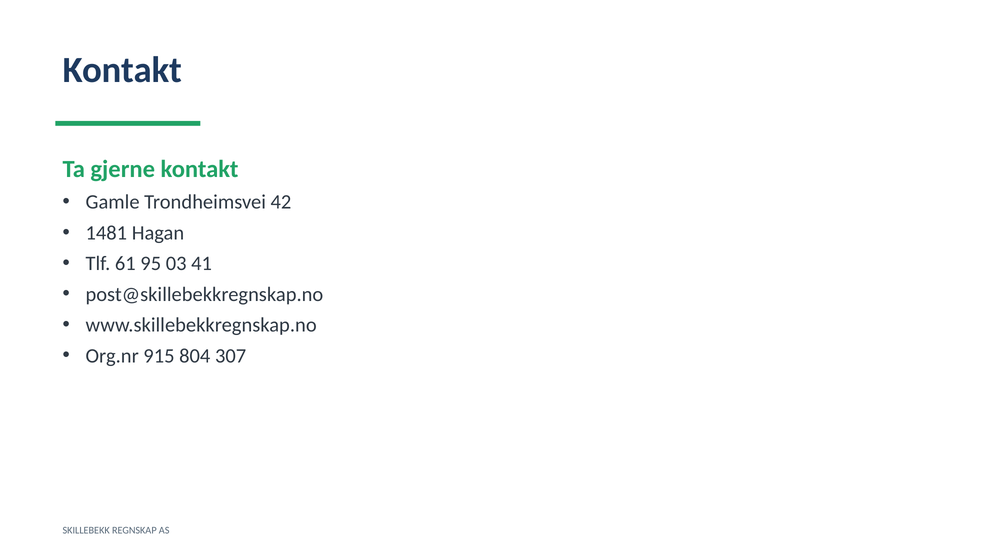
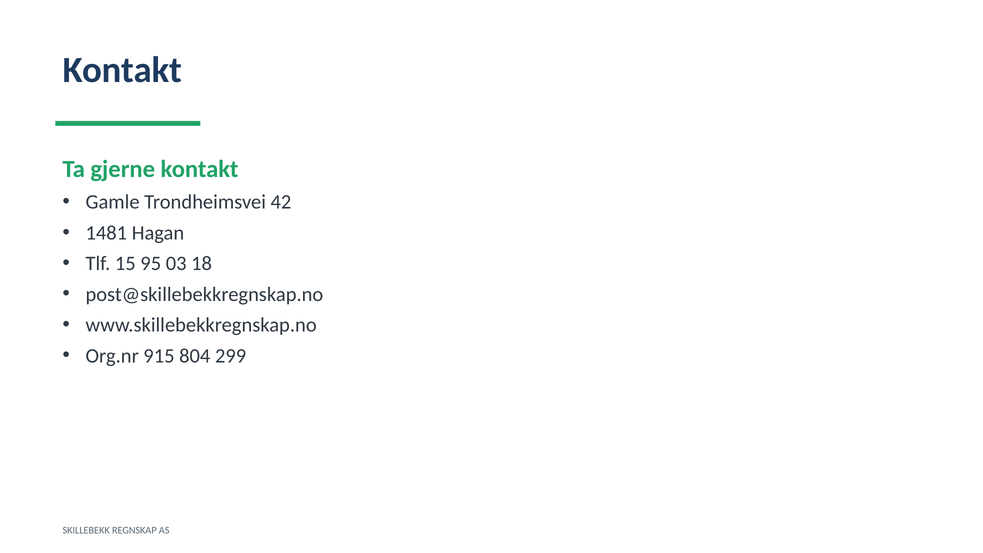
61: 61 -> 15
41: 41 -> 18
307: 307 -> 299
